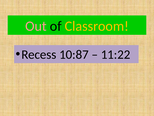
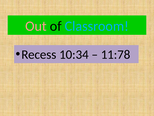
Classroom colour: yellow -> light blue
10:87: 10:87 -> 10:34
11:22: 11:22 -> 11:78
